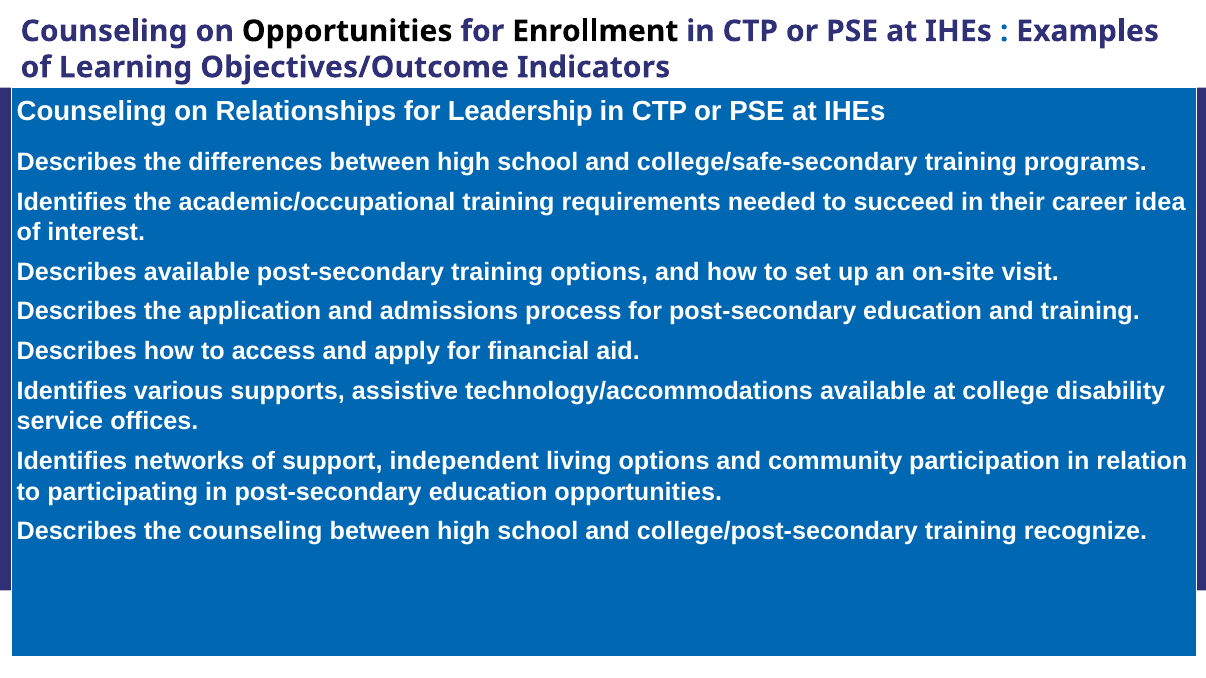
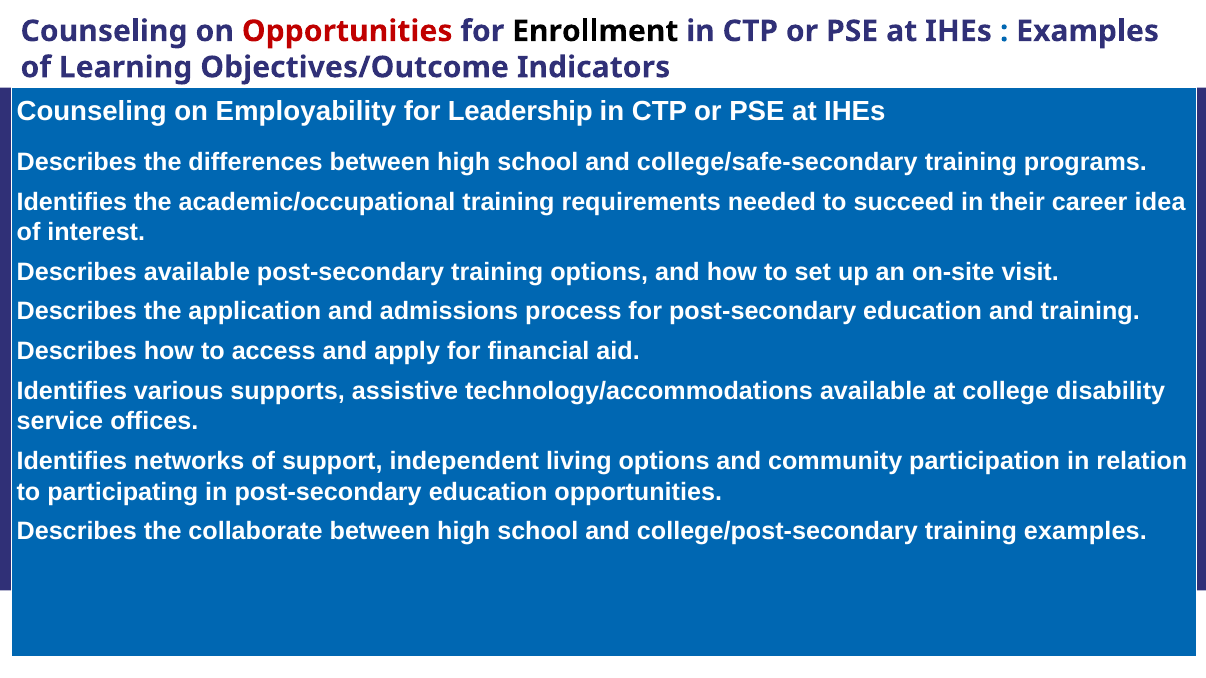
Opportunities at (347, 31) colour: black -> red
Relationships: Relationships -> Employability
the counseling: counseling -> collaborate
training recognize: recognize -> examples
